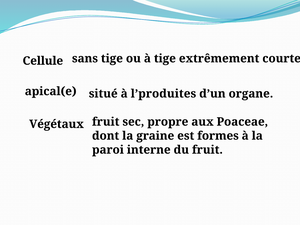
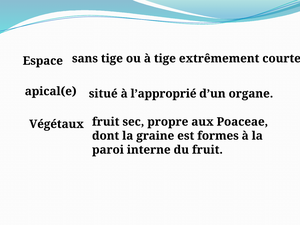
Cellule: Cellule -> Espace
l’produites: l’produites -> l’approprié
